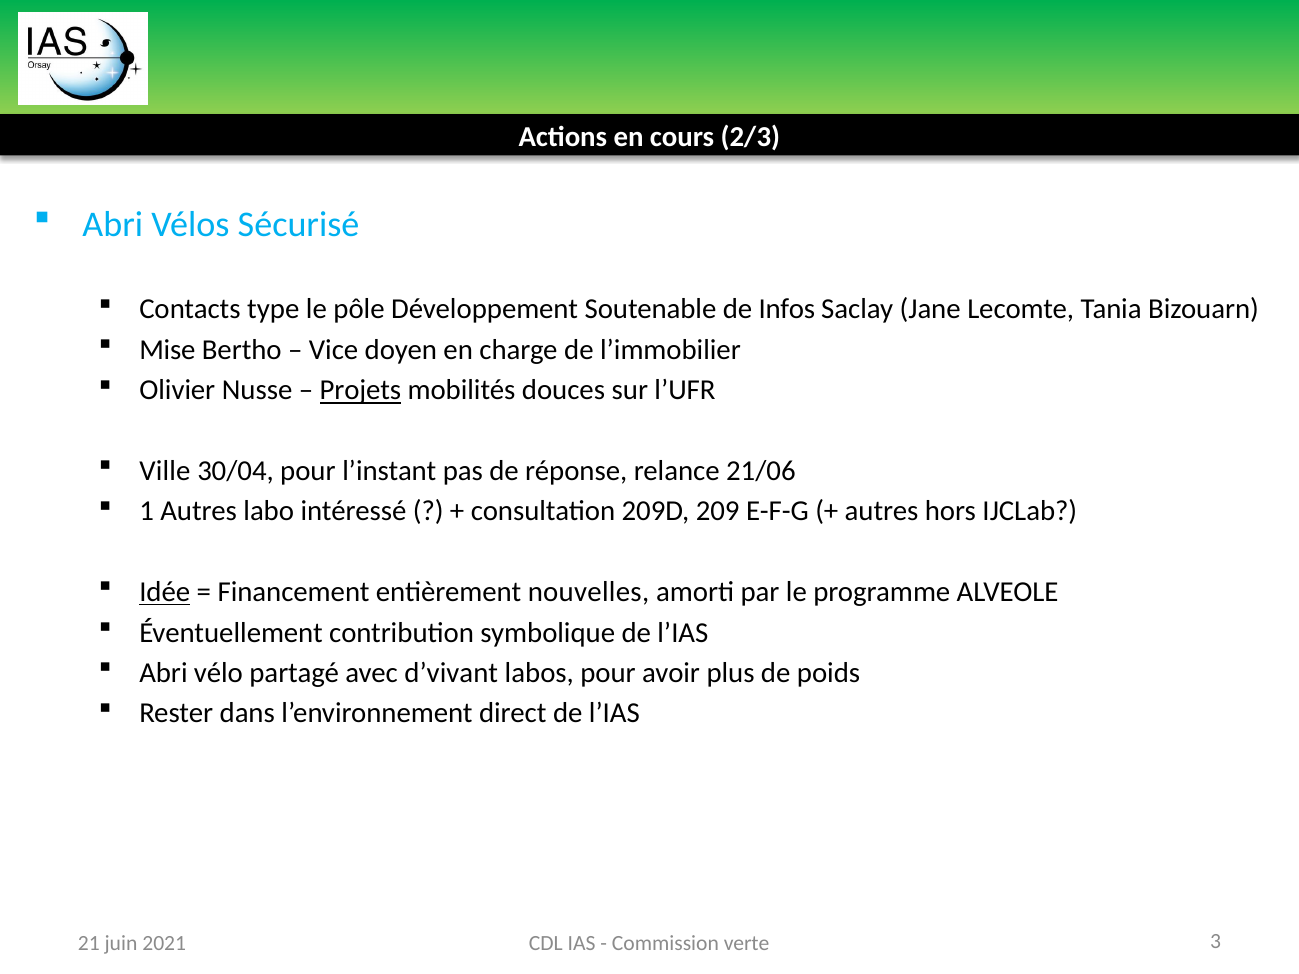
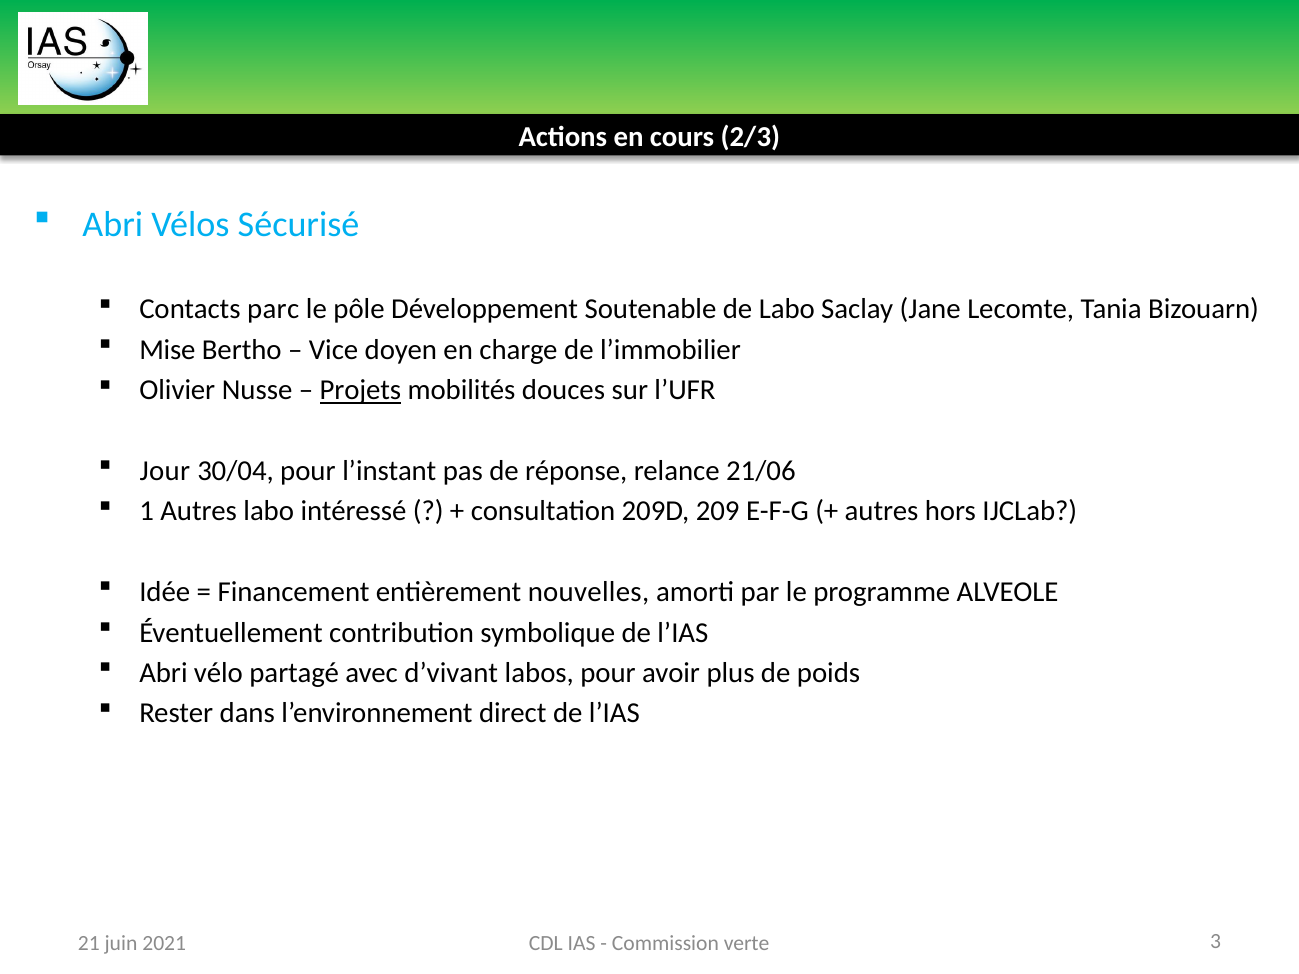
type: type -> parc
de Infos: Infos -> Labo
Ville: Ville -> Jour
Idée underline: present -> none
